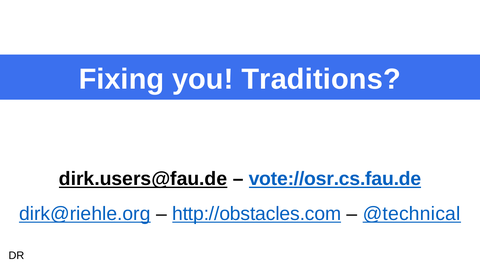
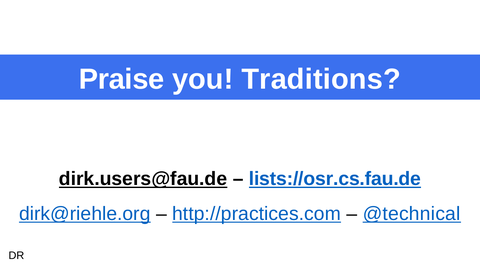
Fixing: Fixing -> Praise
vote://osr.cs.fau.de: vote://osr.cs.fau.de -> lists://osr.cs.fau.de
http://obstacles.com: http://obstacles.com -> http://practices.com
